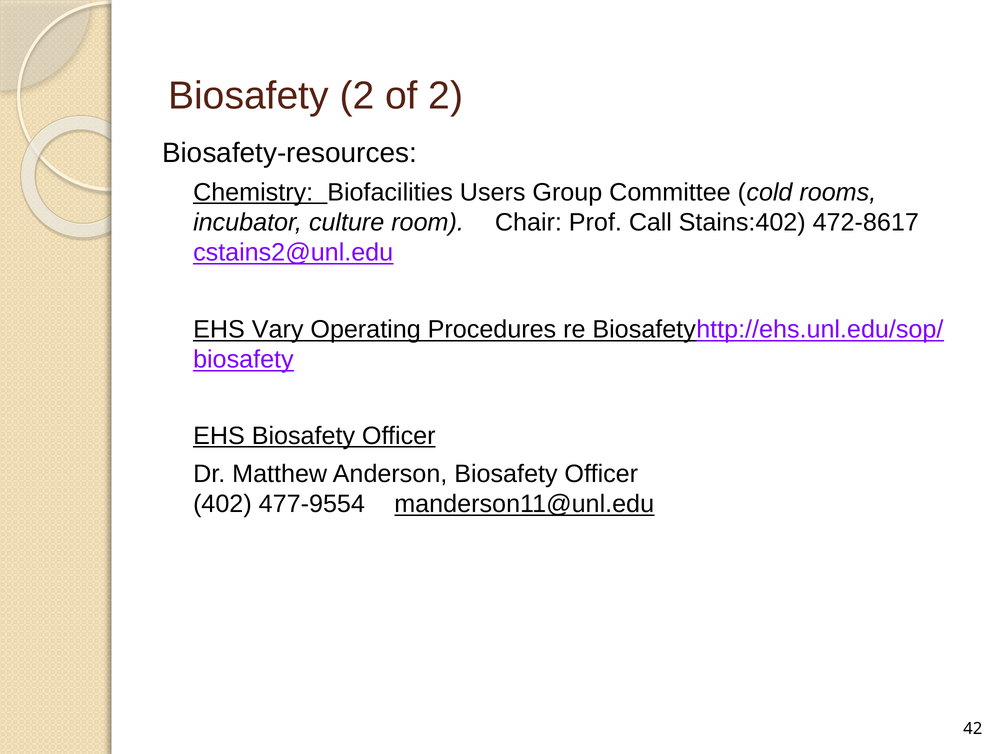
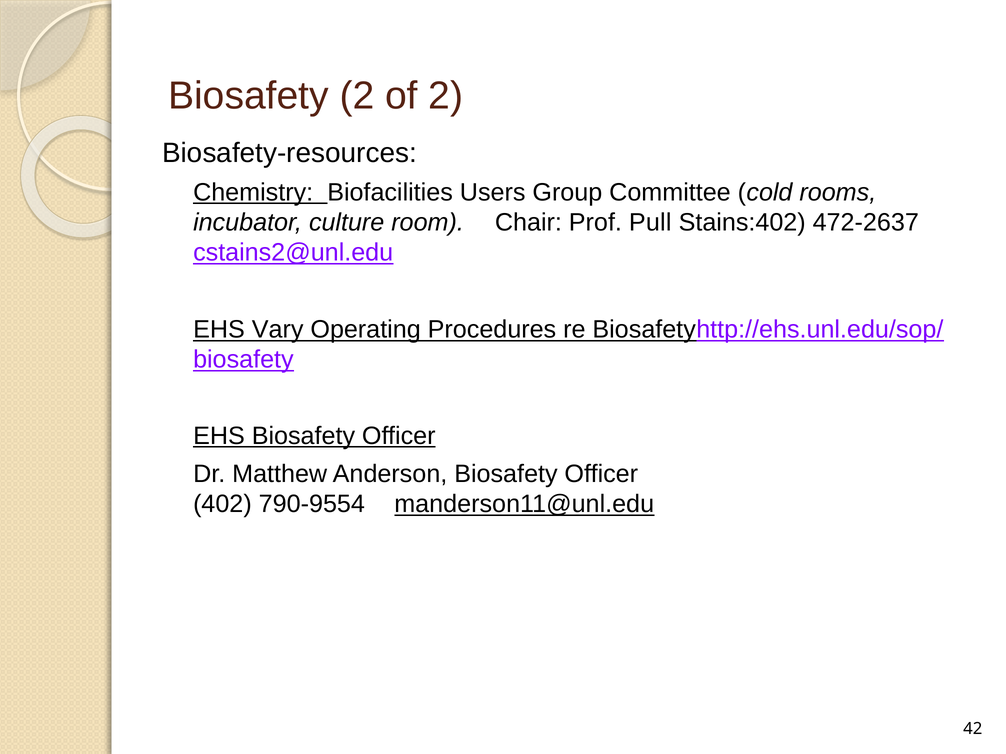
Call: Call -> Pull
472-8617: 472-8617 -> 472-2637
477-9554: 477-9554 -> 790-9554
